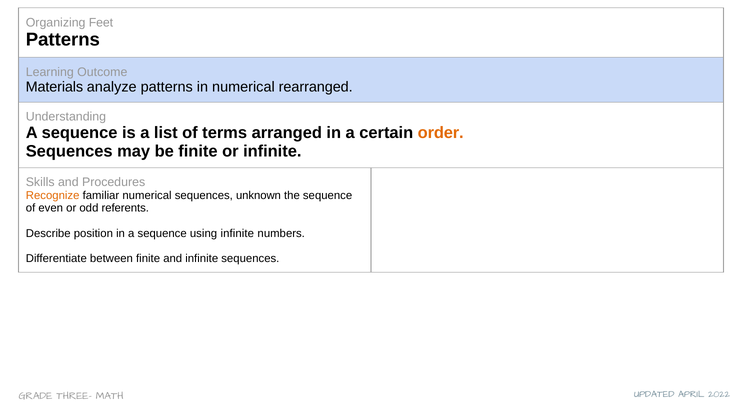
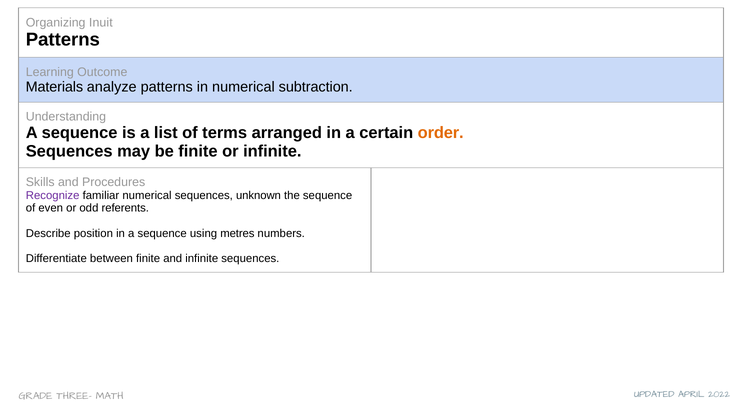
Feet: Feet -> Inuit
rearranged: rearranged -> subtraction
Recognize colour: orange -> purple
using infinite: infinite -> metres
